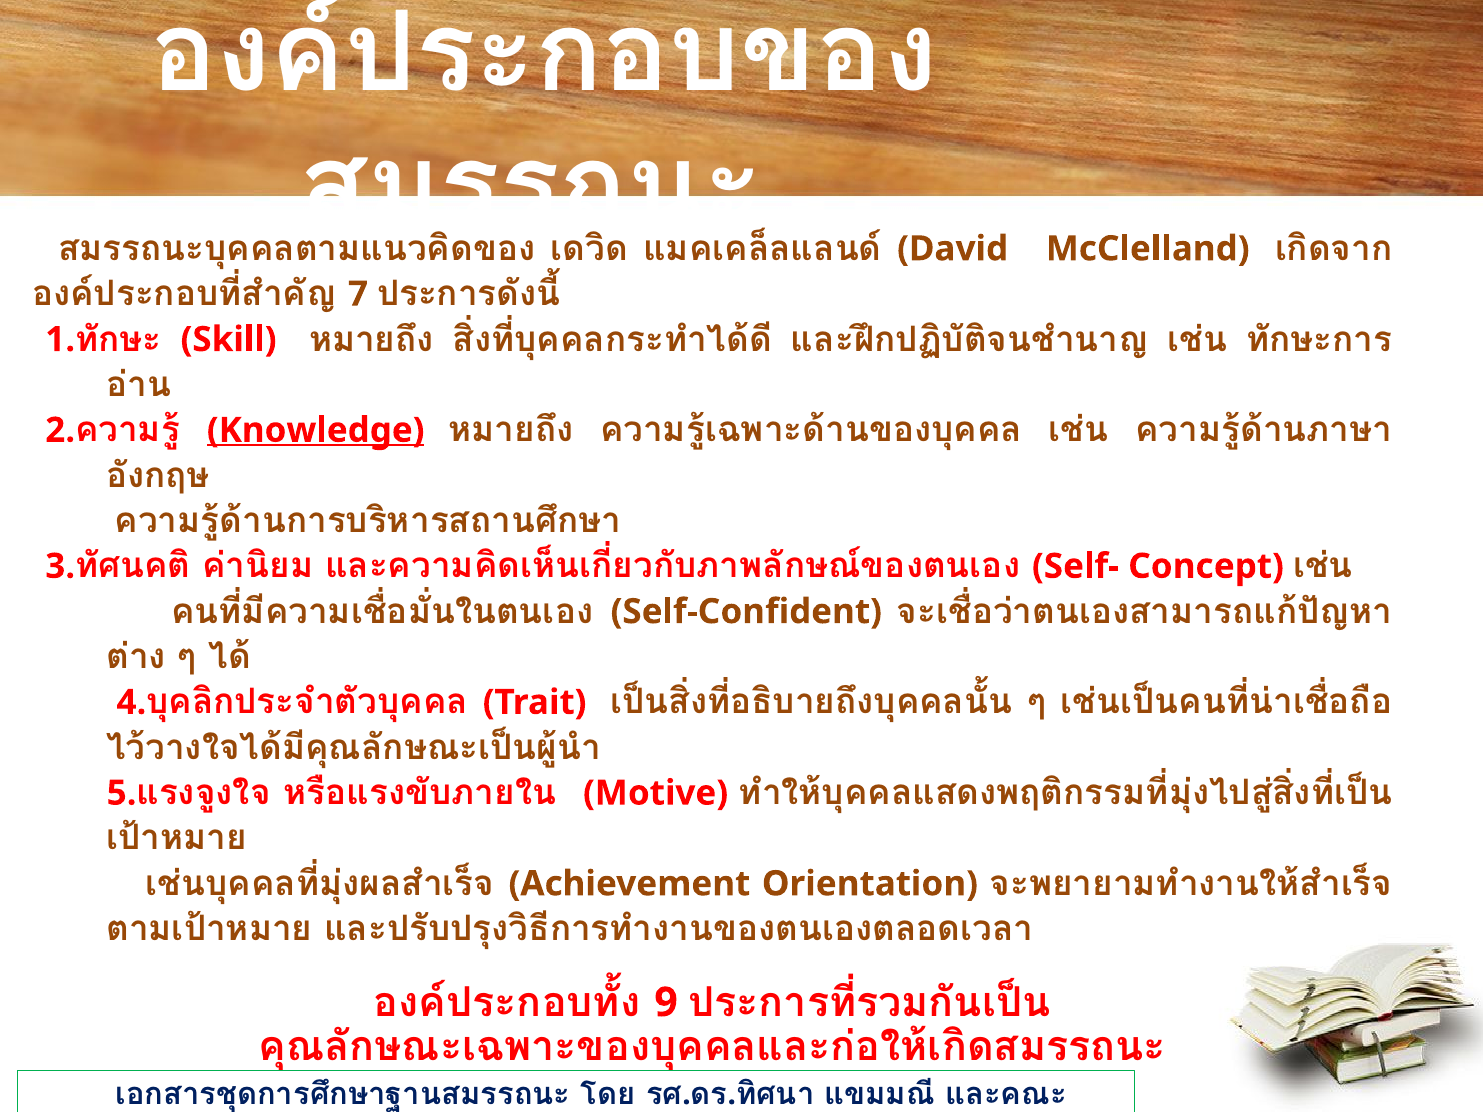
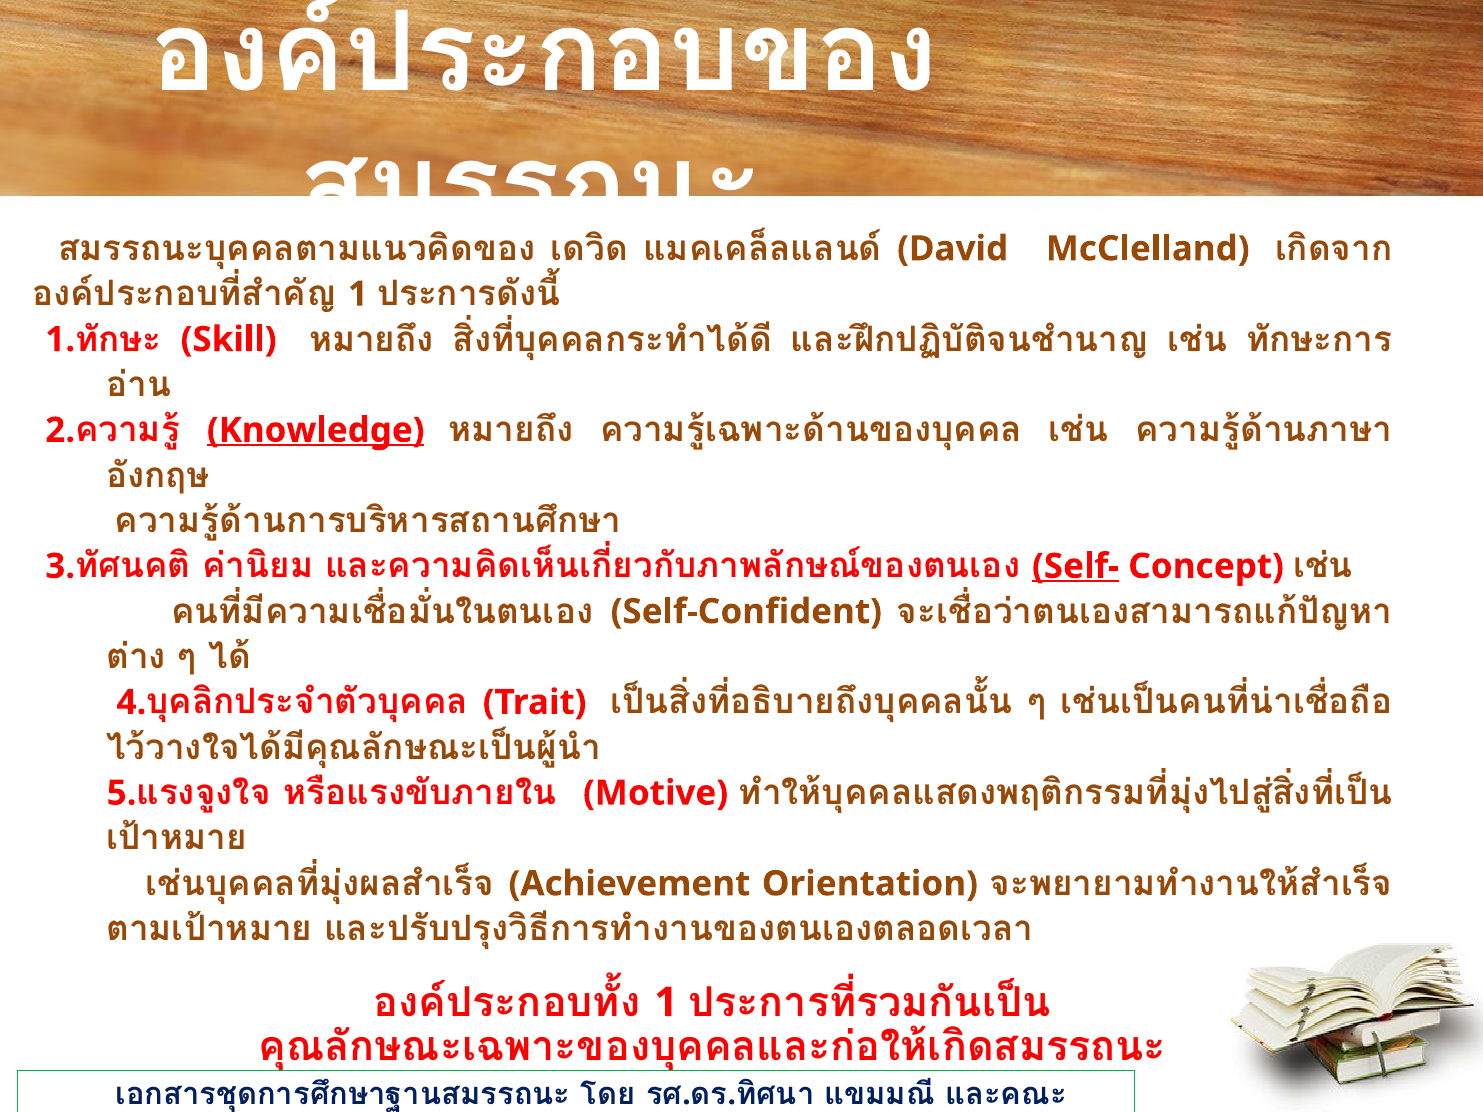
7 at (358, 294): 7 -> 1
Self- underline: none -> present
9 at (666, 1003): 9 -> 1
